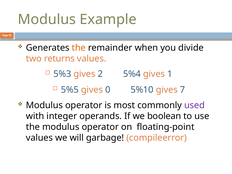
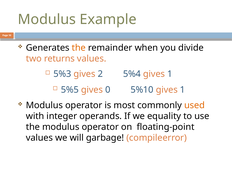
5%10 gives 7: 7 -> 1
used colour: purple -> orange
boolean: boolean -> equality
